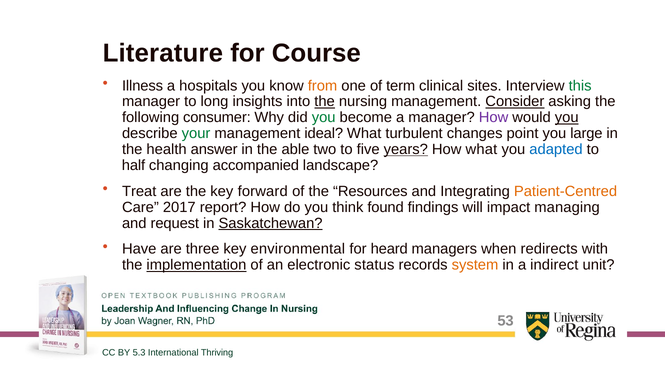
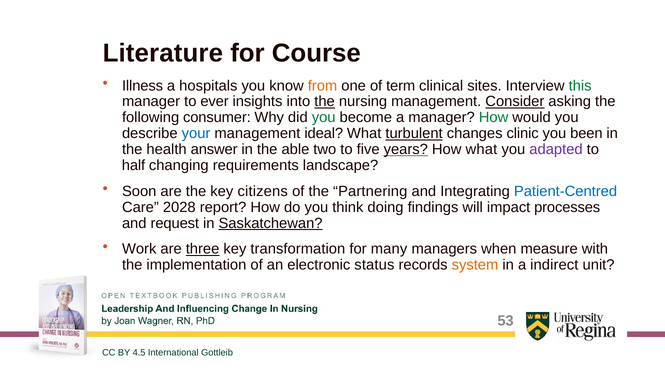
long: long -> ever
How at (494, 118) colour: purple -> green
you at (567, 118) underline: present -> none
your colour: green -> blue
turbulent underline: none -> present
point: point -> clinic
large: large -> been
adapted colour: blue -> purple
accompanied: accompanied -> requirements
Treat: Treat -> Soon
forward: forward -> citizens
Resources: Resources -> Partnering
Patient-Centred colour: orange -> blue
2017: 2017 -> 2028
found: found -> doing
managing: managing -> processes
Have: Have -> Work
three underline: none -> present
environmental: environmental -> transformation
heard: heard -> many
redirects: redirects -> measure
implementation underline: present -> none
5.3: 5.3 -> 4.5
Thriving: Thriving -> Gottleib
